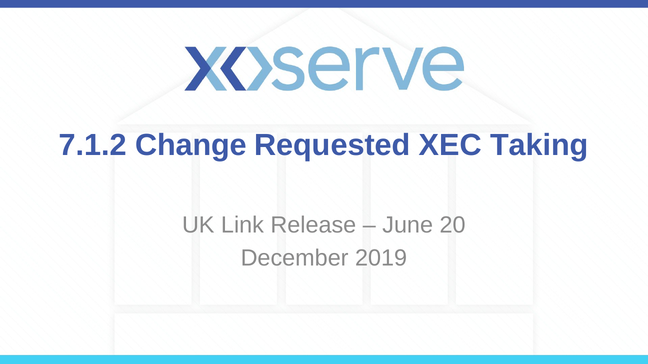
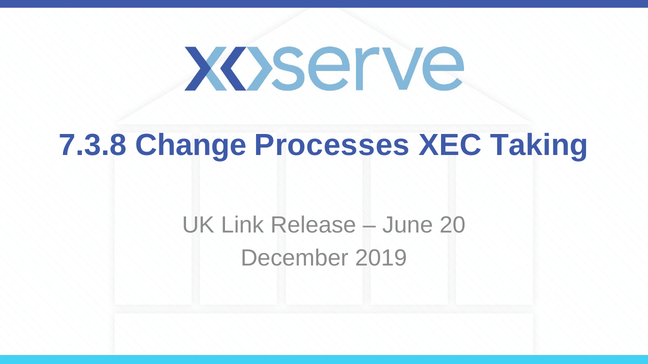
7.1.2: 7.1.2 -> 7.3.8
Requested: Requested -> Processes
